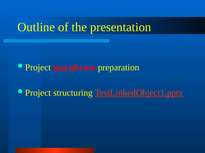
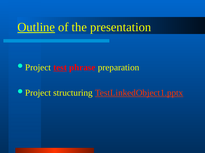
Outline underline: none -> present
